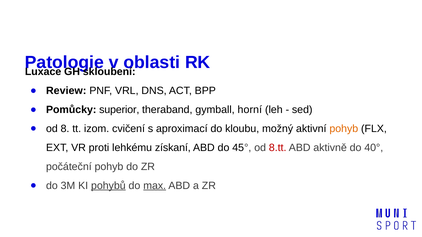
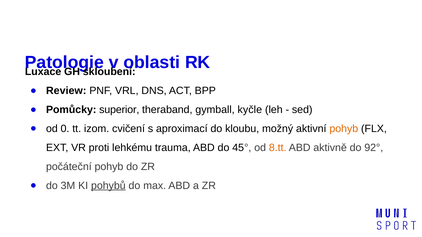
horní: horní -> kyčle
8: 8 -> 0
získaní: získaní -> trauma
8.tt colour: red -> orange
40°: 40° -> 92°
max underline: present -> none
